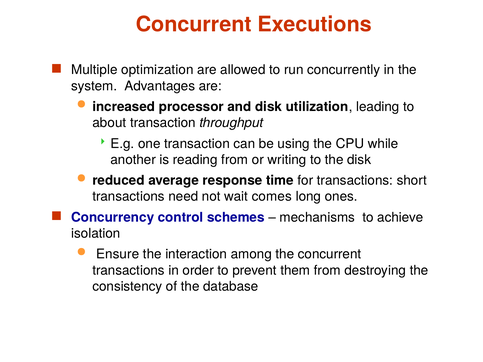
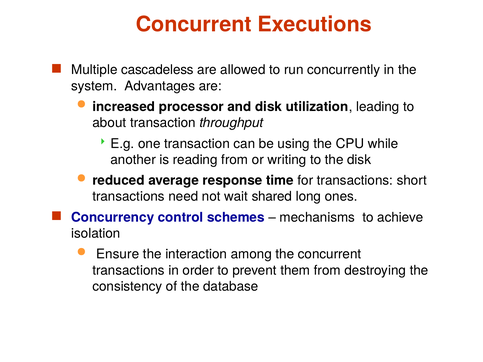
optimization: optimization -> cascadeless
comes: comes -> shared
